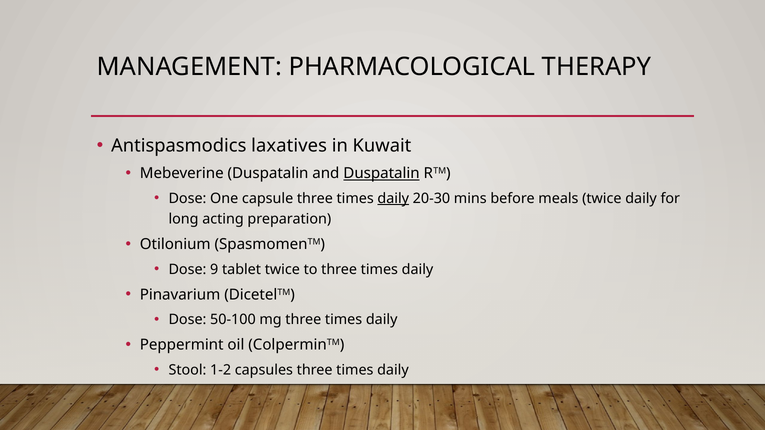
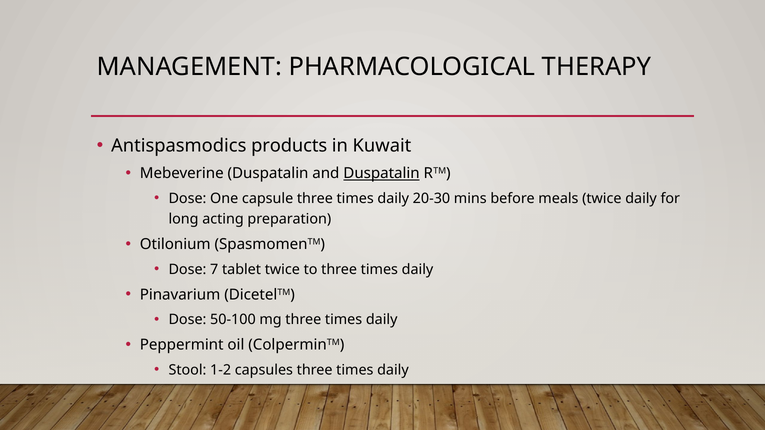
laxatives: laxatives -> products
daily at (393, 198) underline: present -> none
9: 9 -> 7
